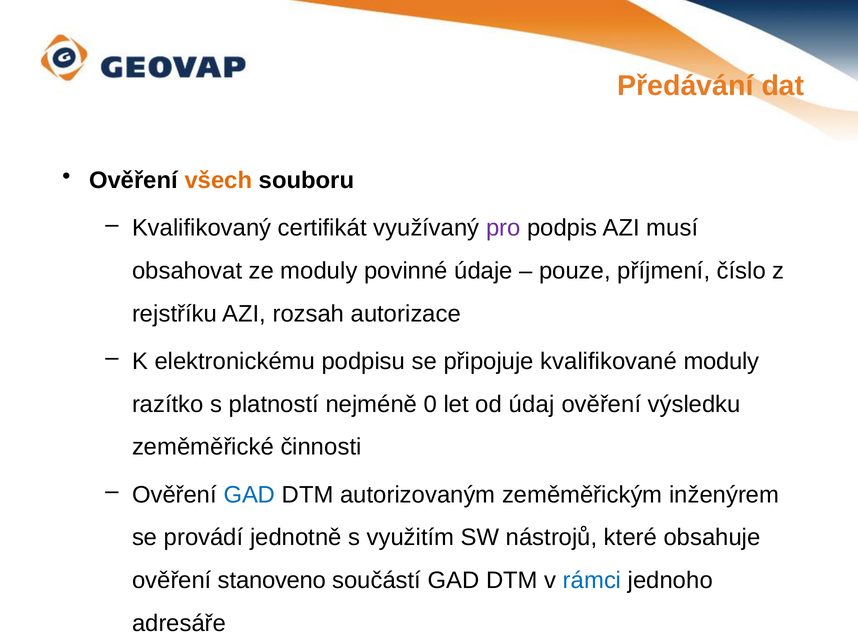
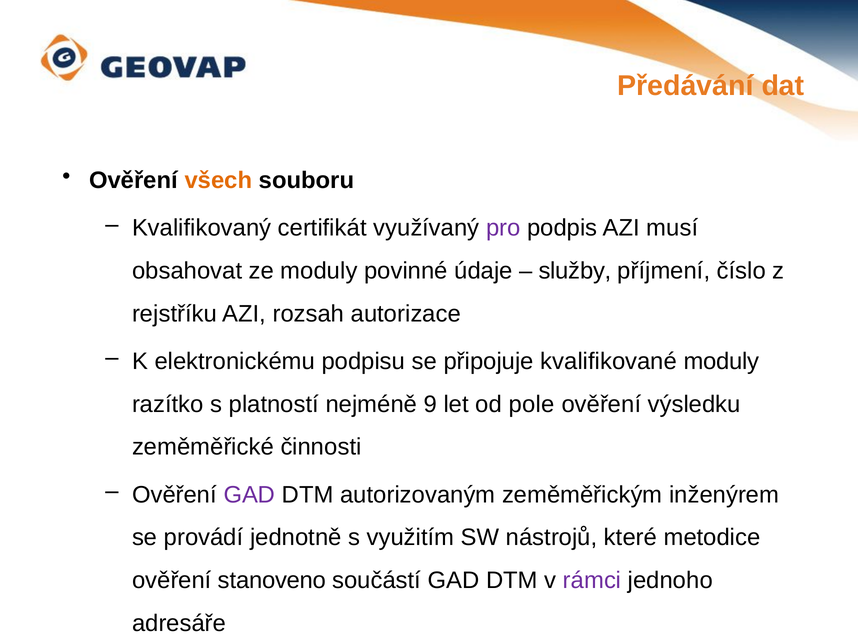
pouze: pouze -> služby
0: 0 -> 9
údaj: údaj -> pole
GAD at (249, 495) colour: blue -> purple
obsahuje: obsahuje -> metodice
rámci colour: blue -> purple
